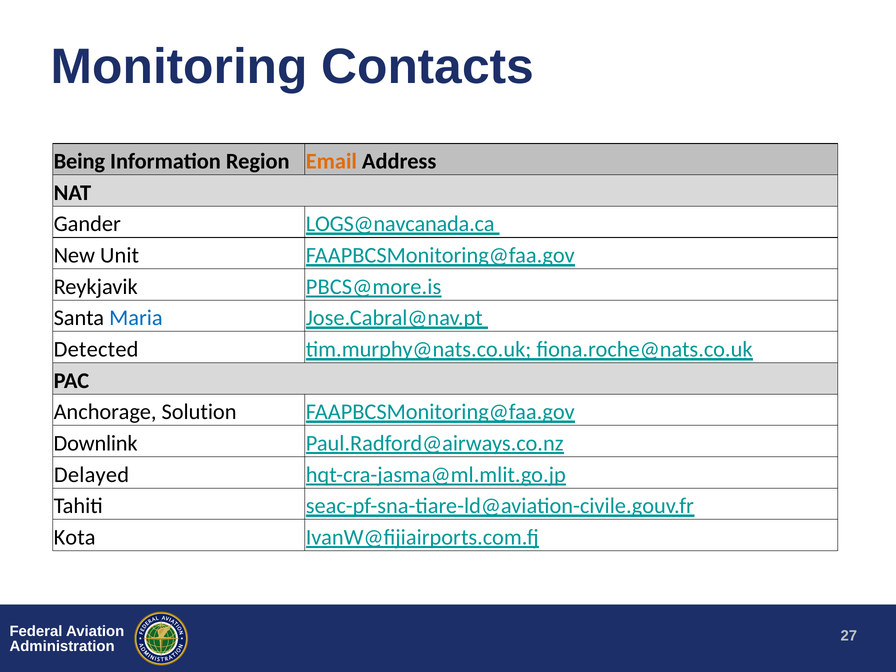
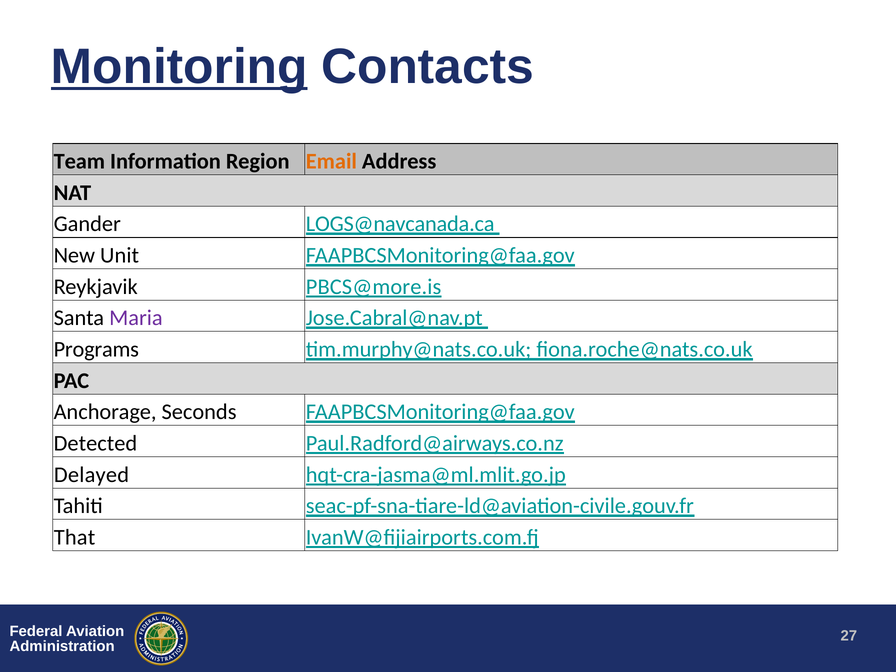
Monitoring underline: none -> present
Being: Being -> Team
Maria colour: blue -> purple
Detected: Detected -> Programs
Solution: Solution -> Seconds
Downlink: Downlink -> Detected
Kota: Kota -> That
